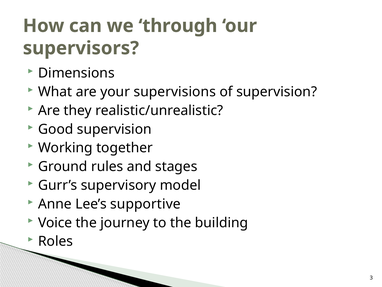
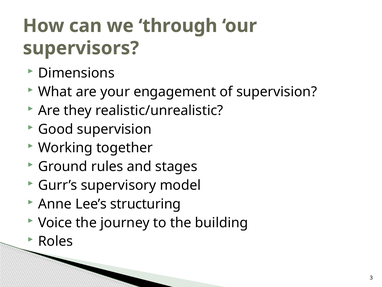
supervisions: supervisions -> engagement
supportive: supportive -> structuring
